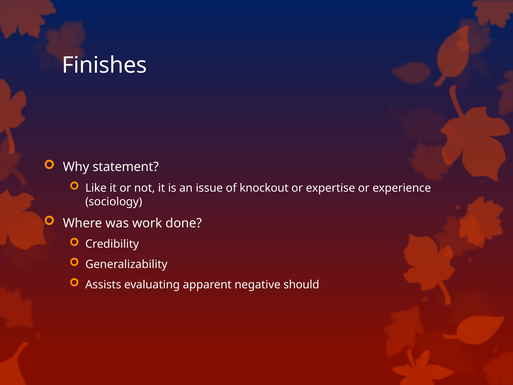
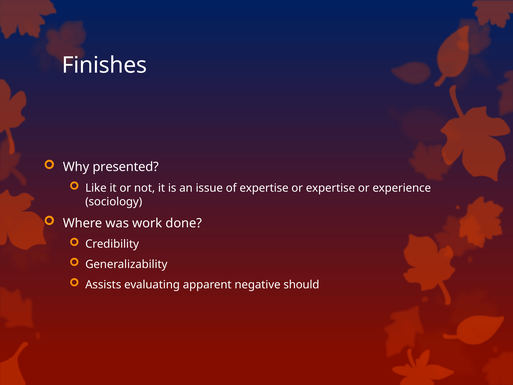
statement: statement -> presented
of knockout: knockout -> expertise
